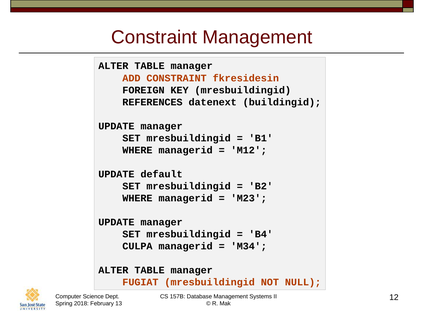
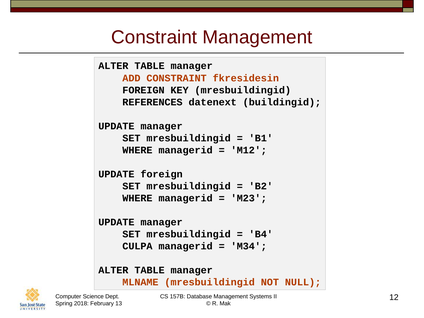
UPDATE default: default -> foreign
FUGIAT: FUGIAT -> MLNAME
